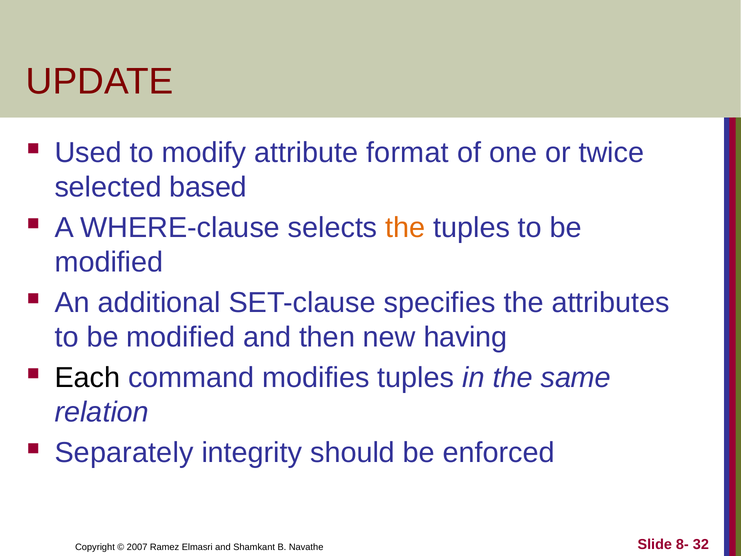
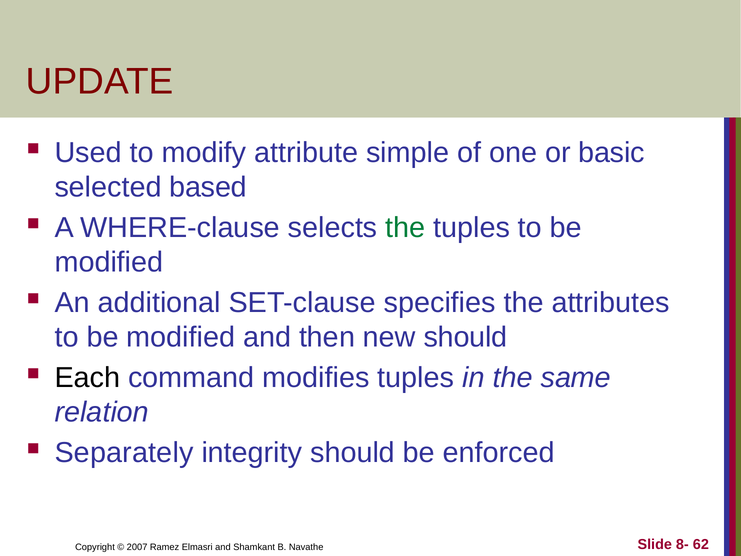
format: format -> simple
twice: twice -> basic
the at (405, 228) colour: orange -> green
new having: having -> should
32: 32 -> 62
